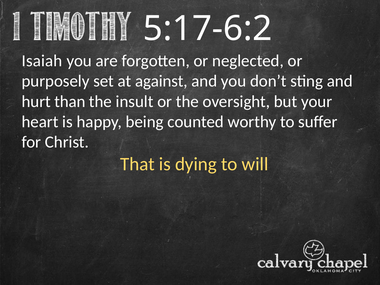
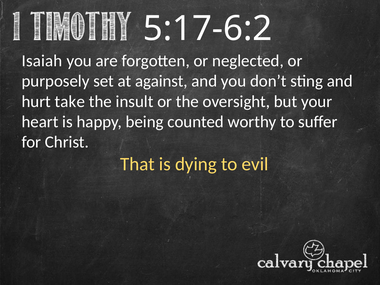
than: than -> take
will: will -> evil
